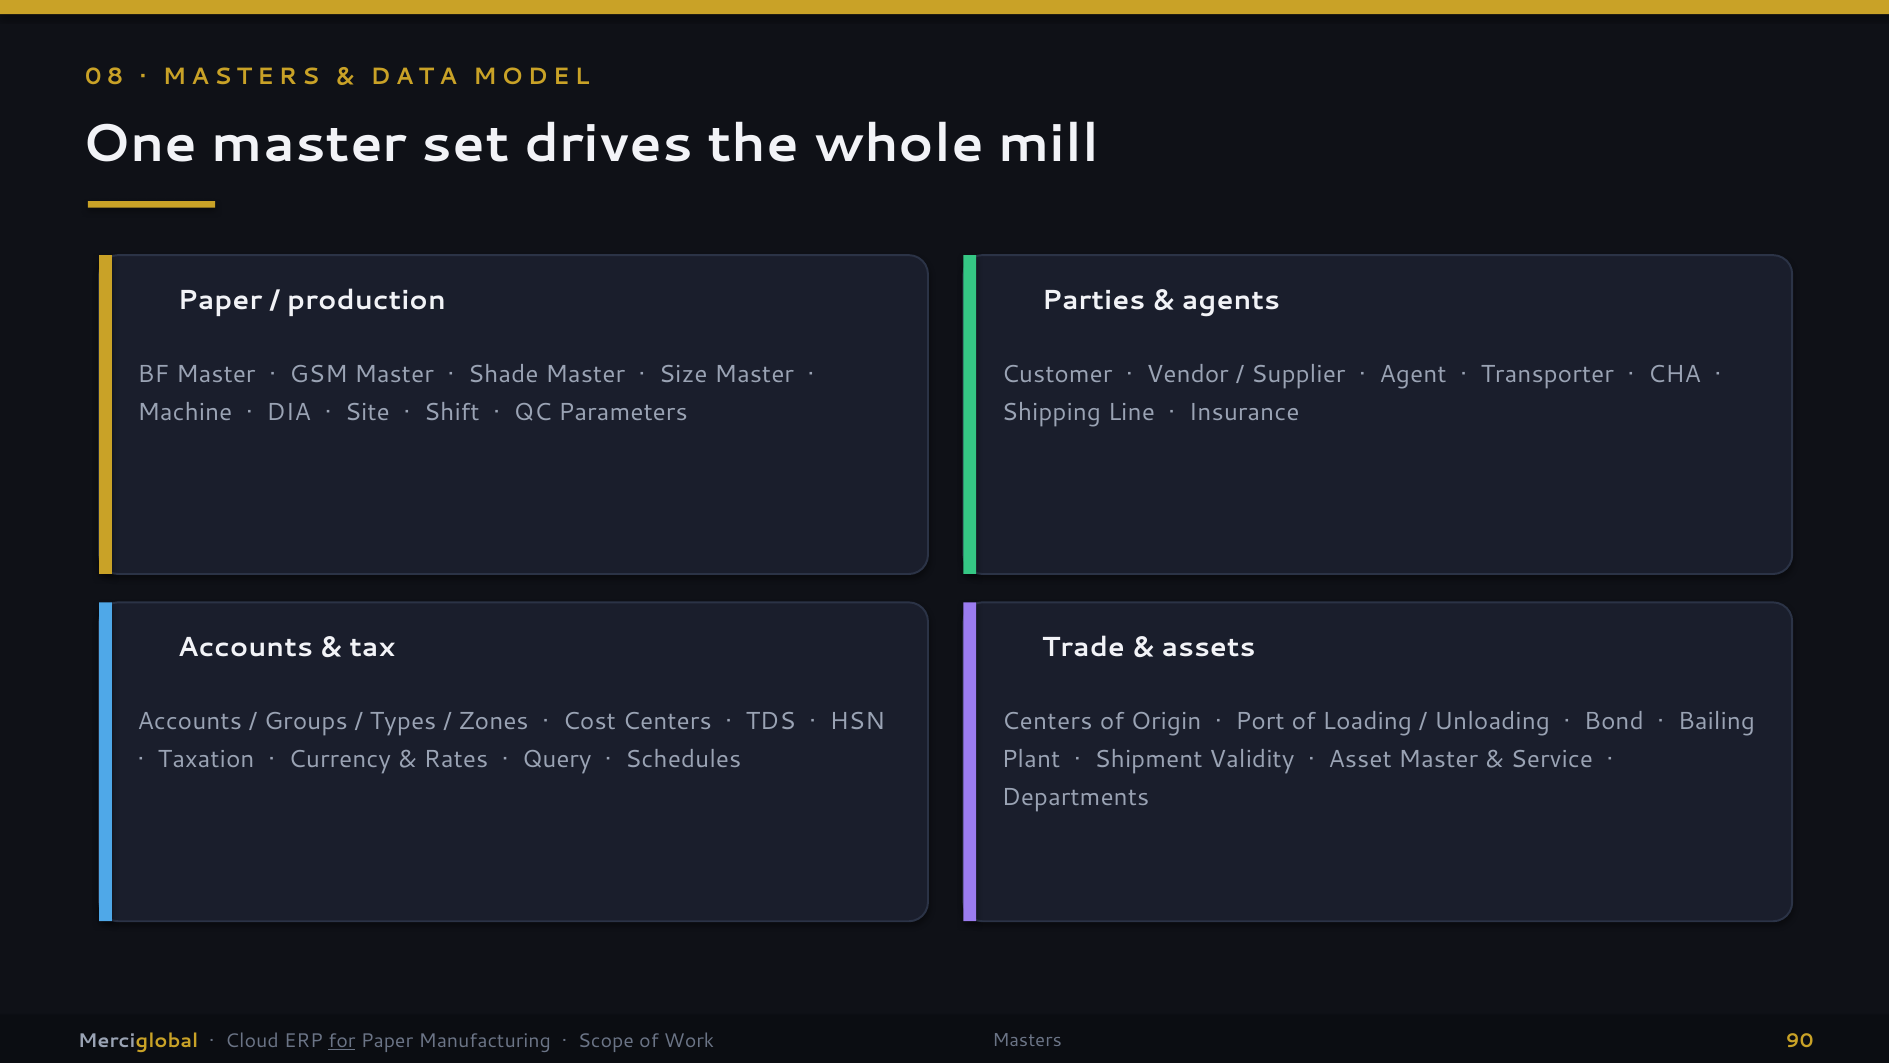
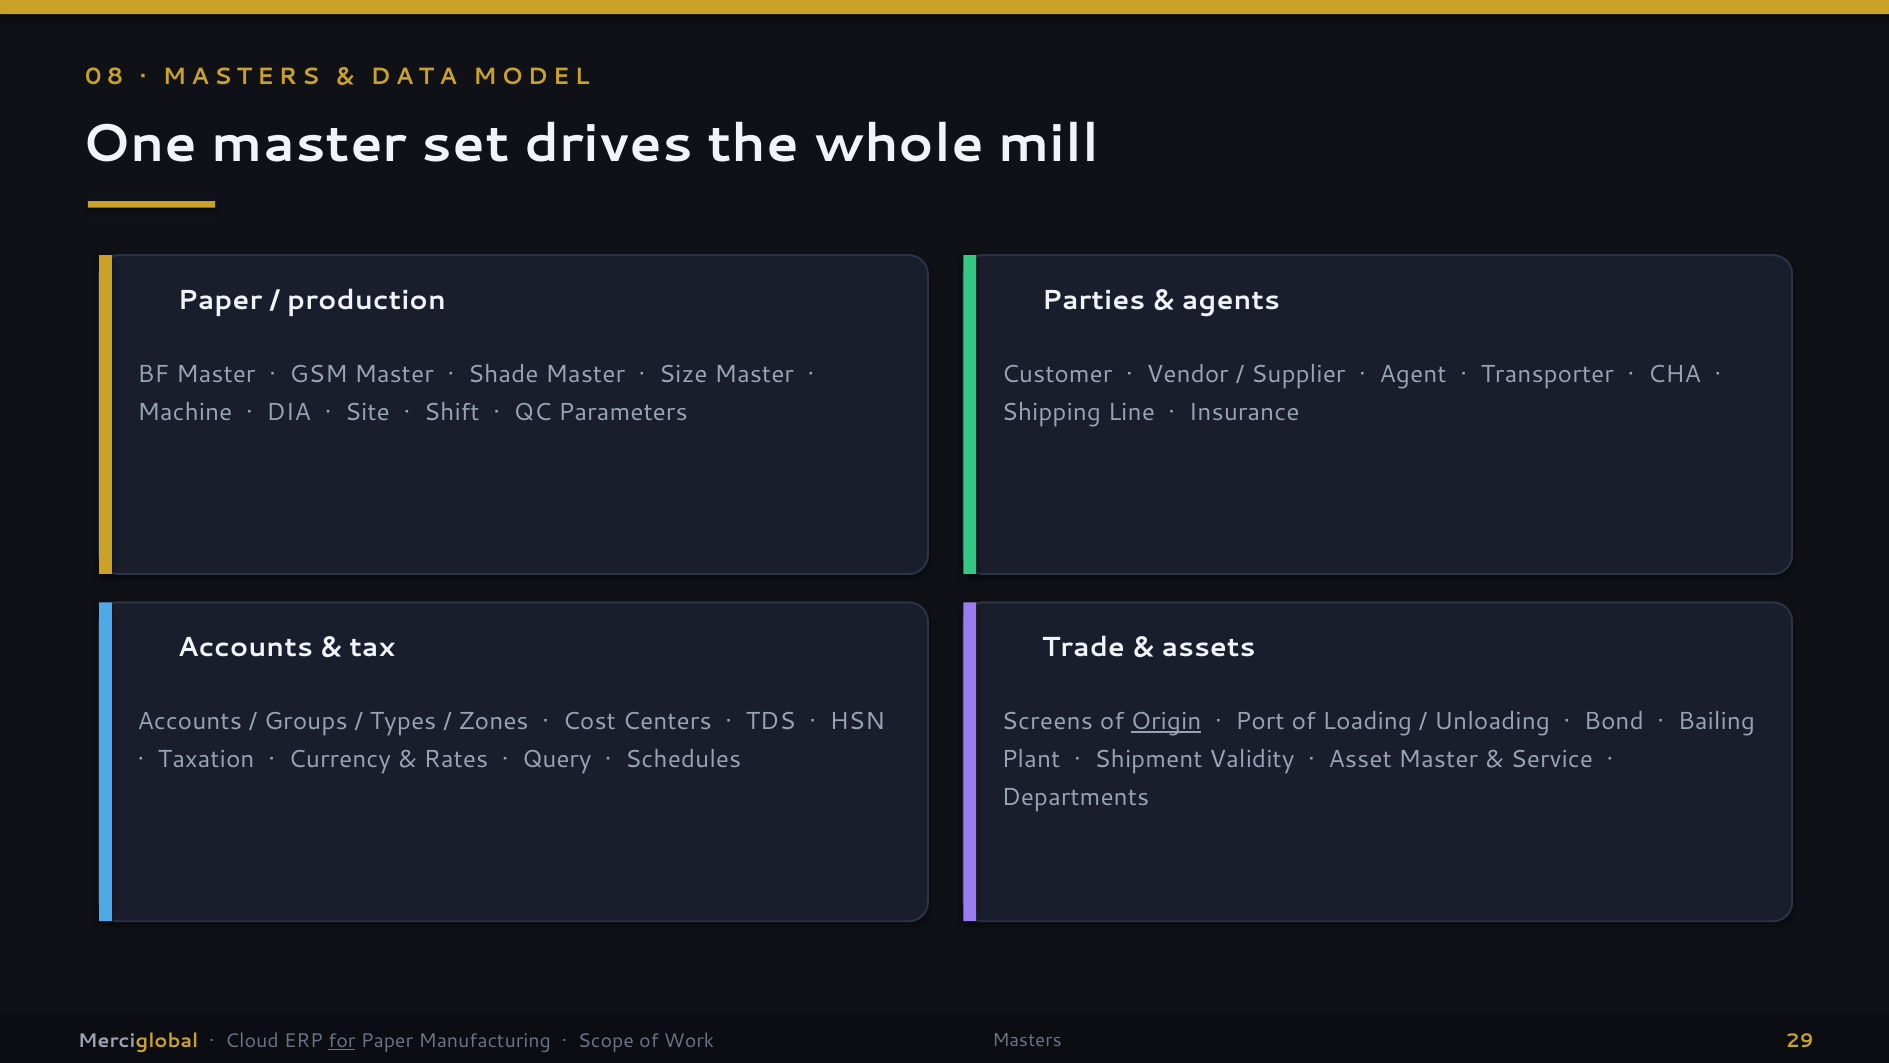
Centers at (1047, 721): Centers -> Screens
Origin underline: none -> present
90: 90 -> 29
